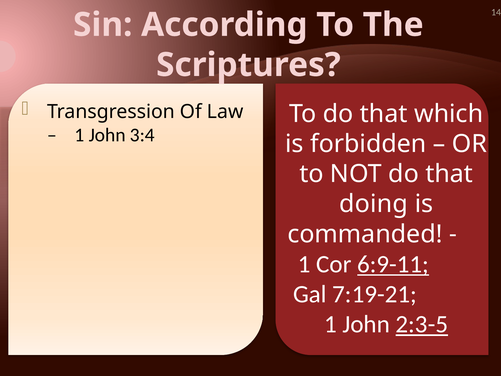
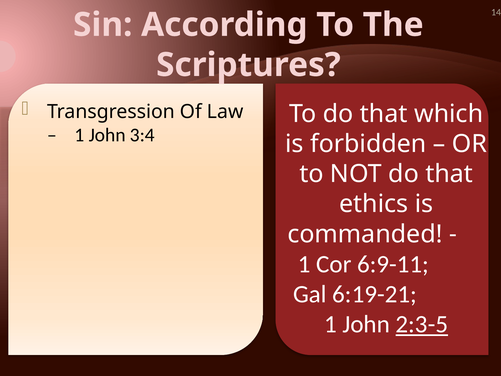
doing: doing -> ethics
6:9-11 underline: present -> none
7:19-21: 7:19-21 -> 6:19-21
